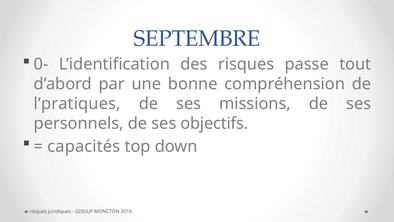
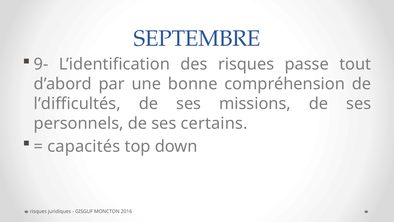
0-: 0- -> 9-
l’pratiques: l’pratiques -> l’difficultés
objectifs: objectifs -> certains
